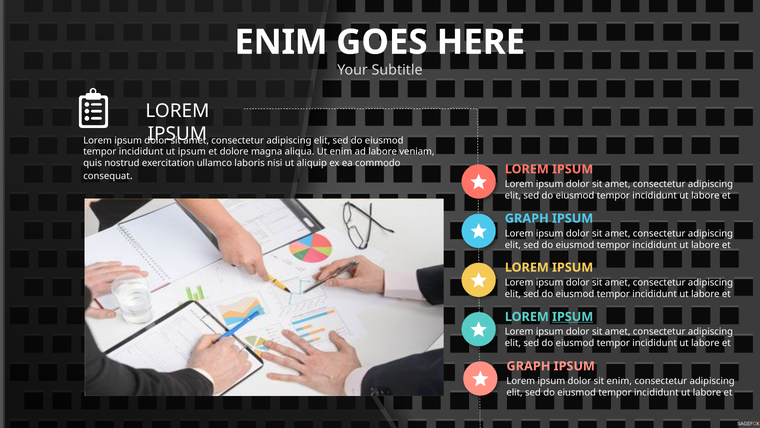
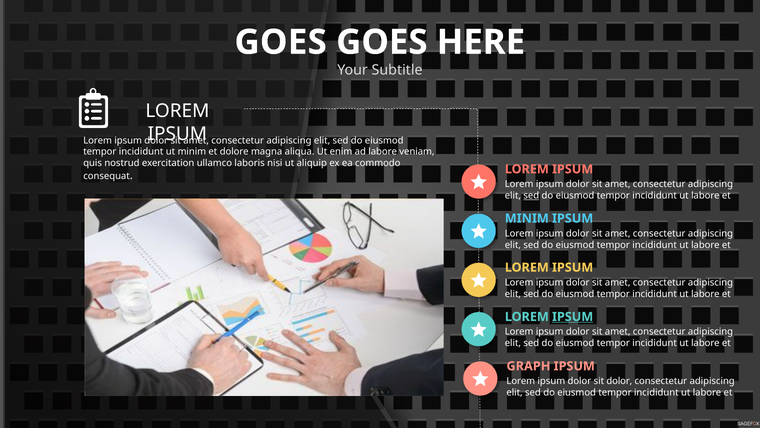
ENIM at (281, 42): ENIM -> GOES
ut ipsum: ipsum -> minim
sed at (531, 195) underline: none -> present
GRAPH at (527, 218): GRAPH -> MINIM
sit enim: enim -> dolor
